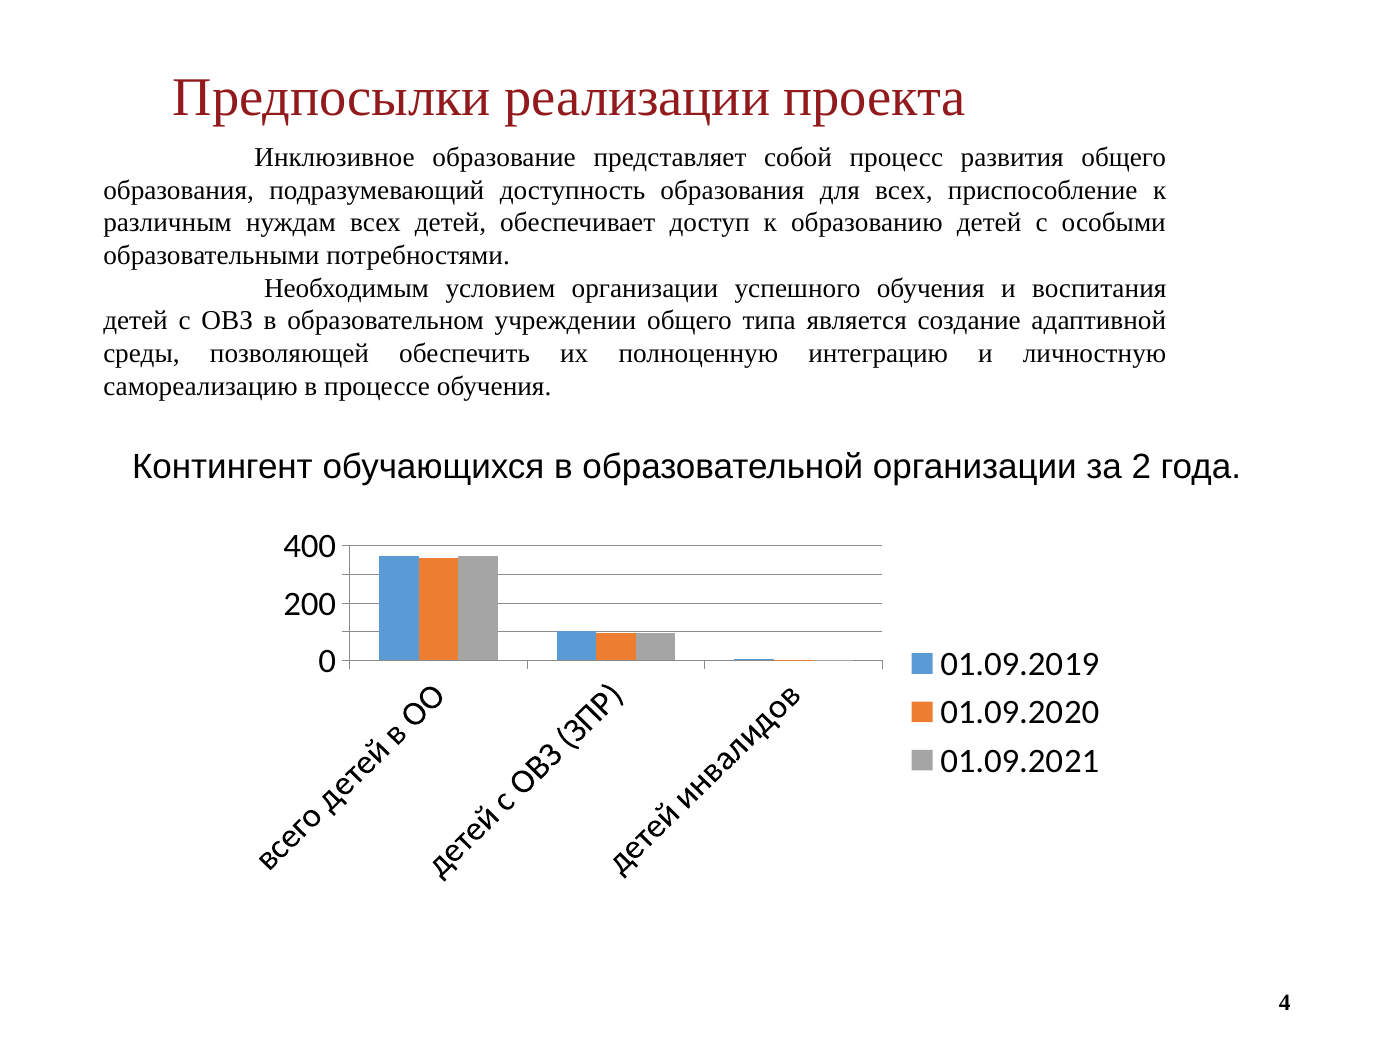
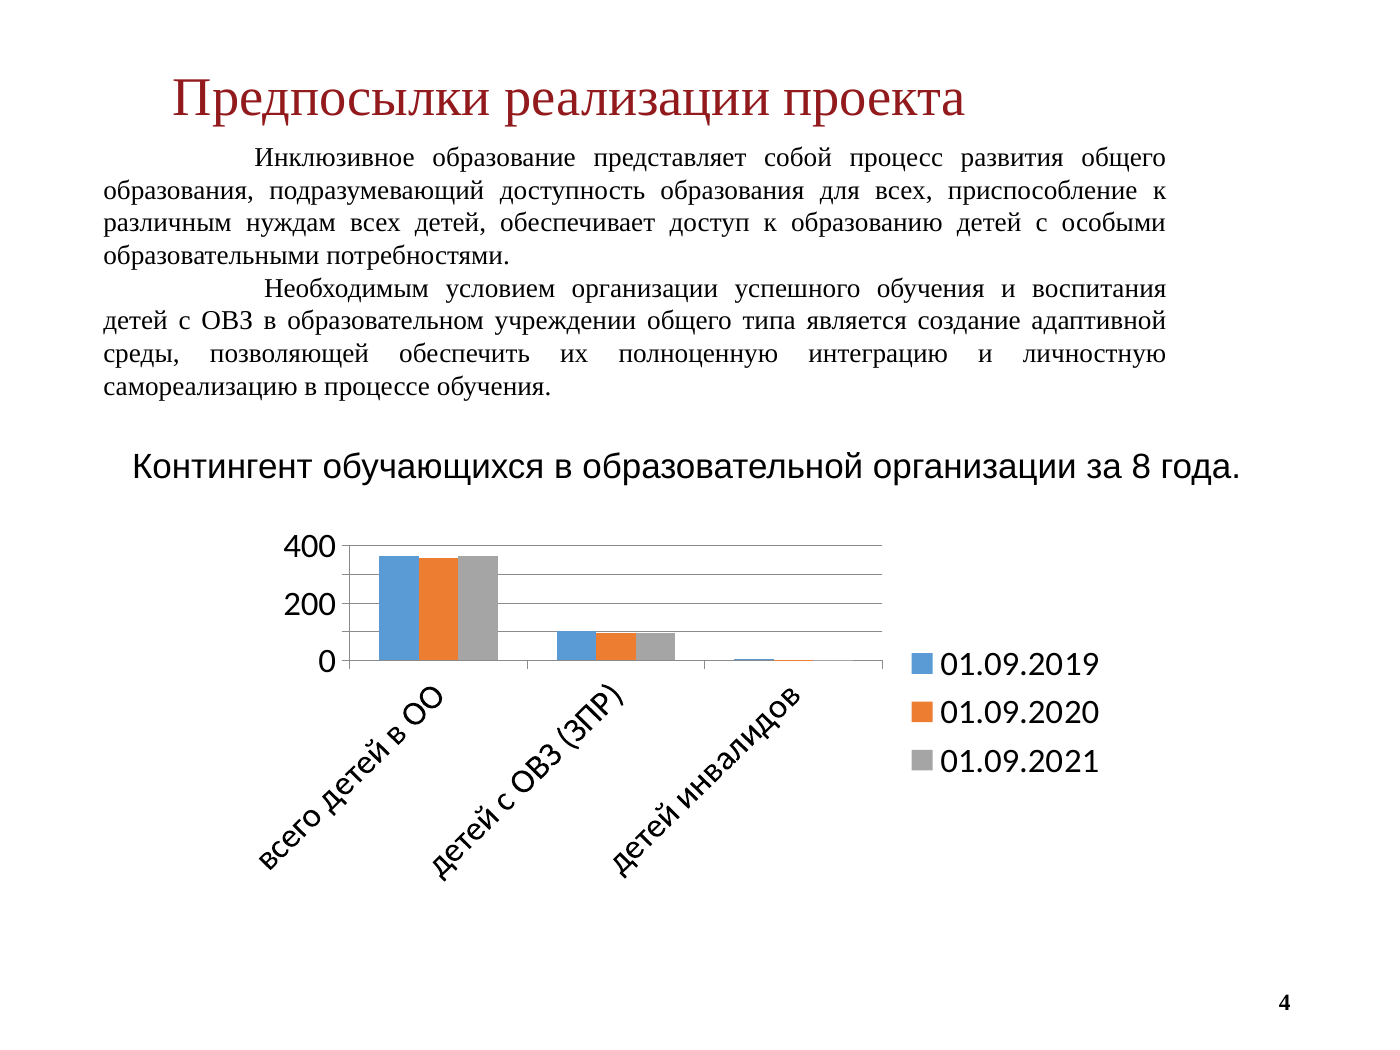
2: 2 -> 8
